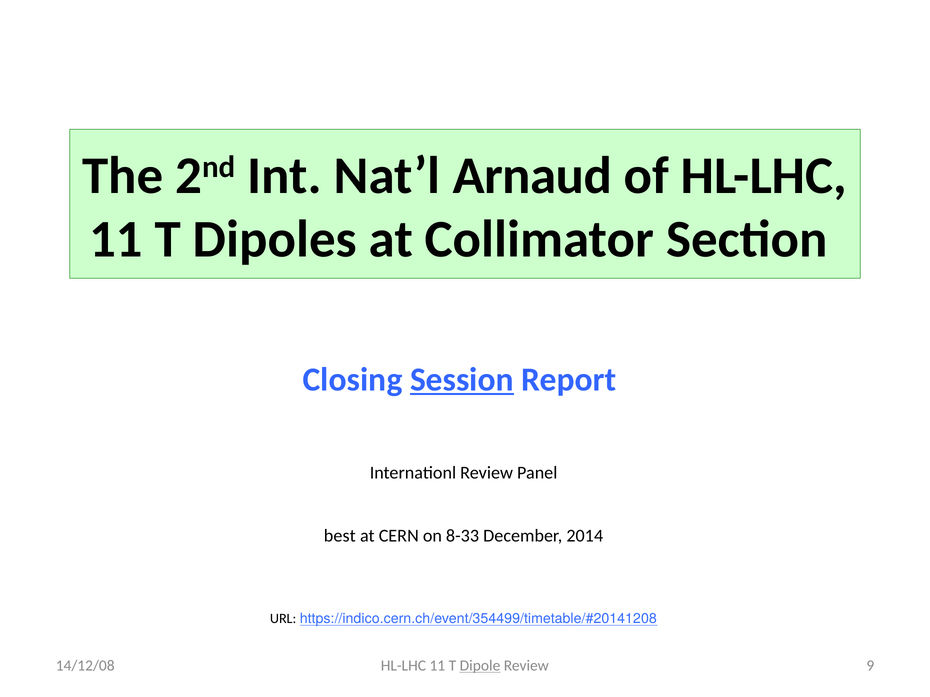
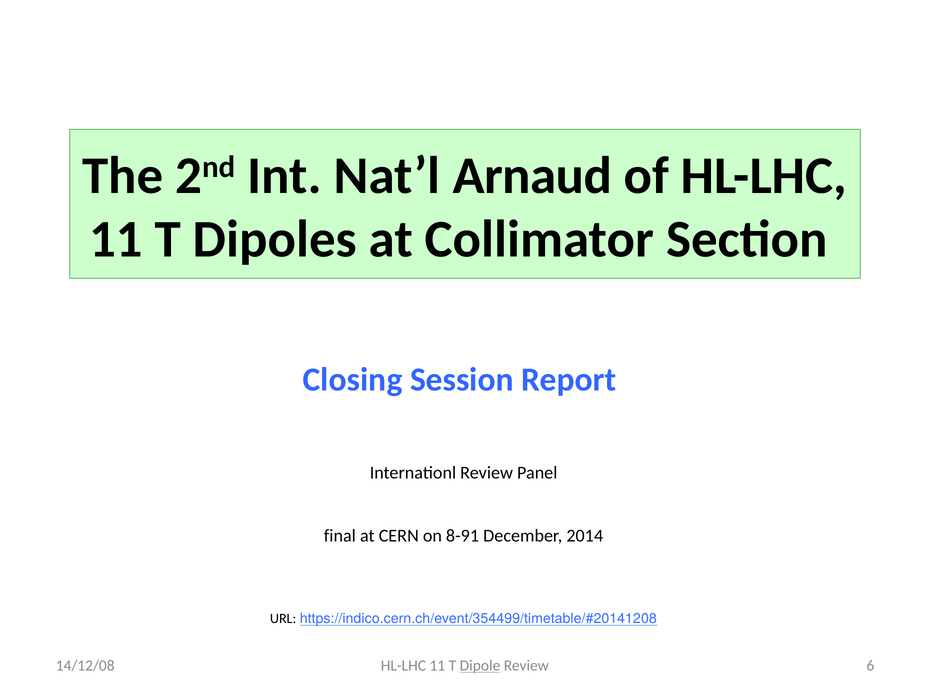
Session underline: present -> none
best: best -> final
8-33: 8-33 -> 8-91
9: 9 -> 6
